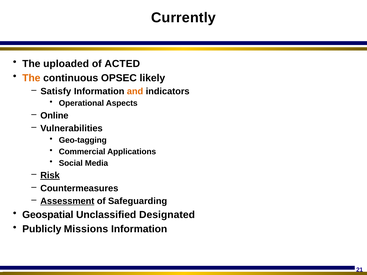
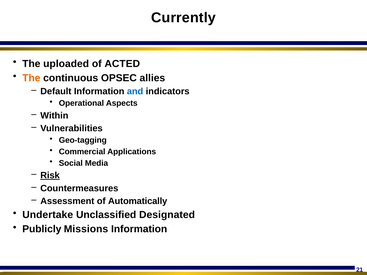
likely: likely -> allies
Satisfy: Satisfy -> Default
and colour: orange -> blue
Online: Online -> Within
Assessment underline: present -> none
Safeguarding: Safeguarding -> Automatically
Geospatial: Geospatial -> Undertake
